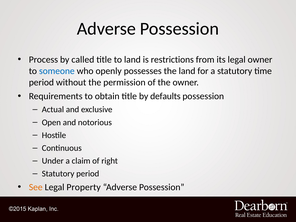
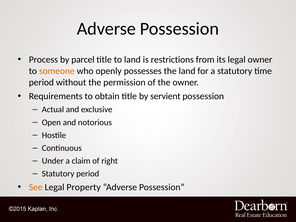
called: called -> parcel
someone colour: blue -> orange
defaults: defaults -> servient
